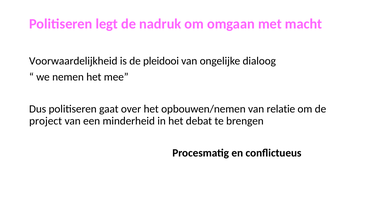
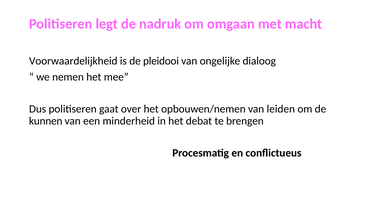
relatie: relatie -> leiden
project: project -> kunnen
